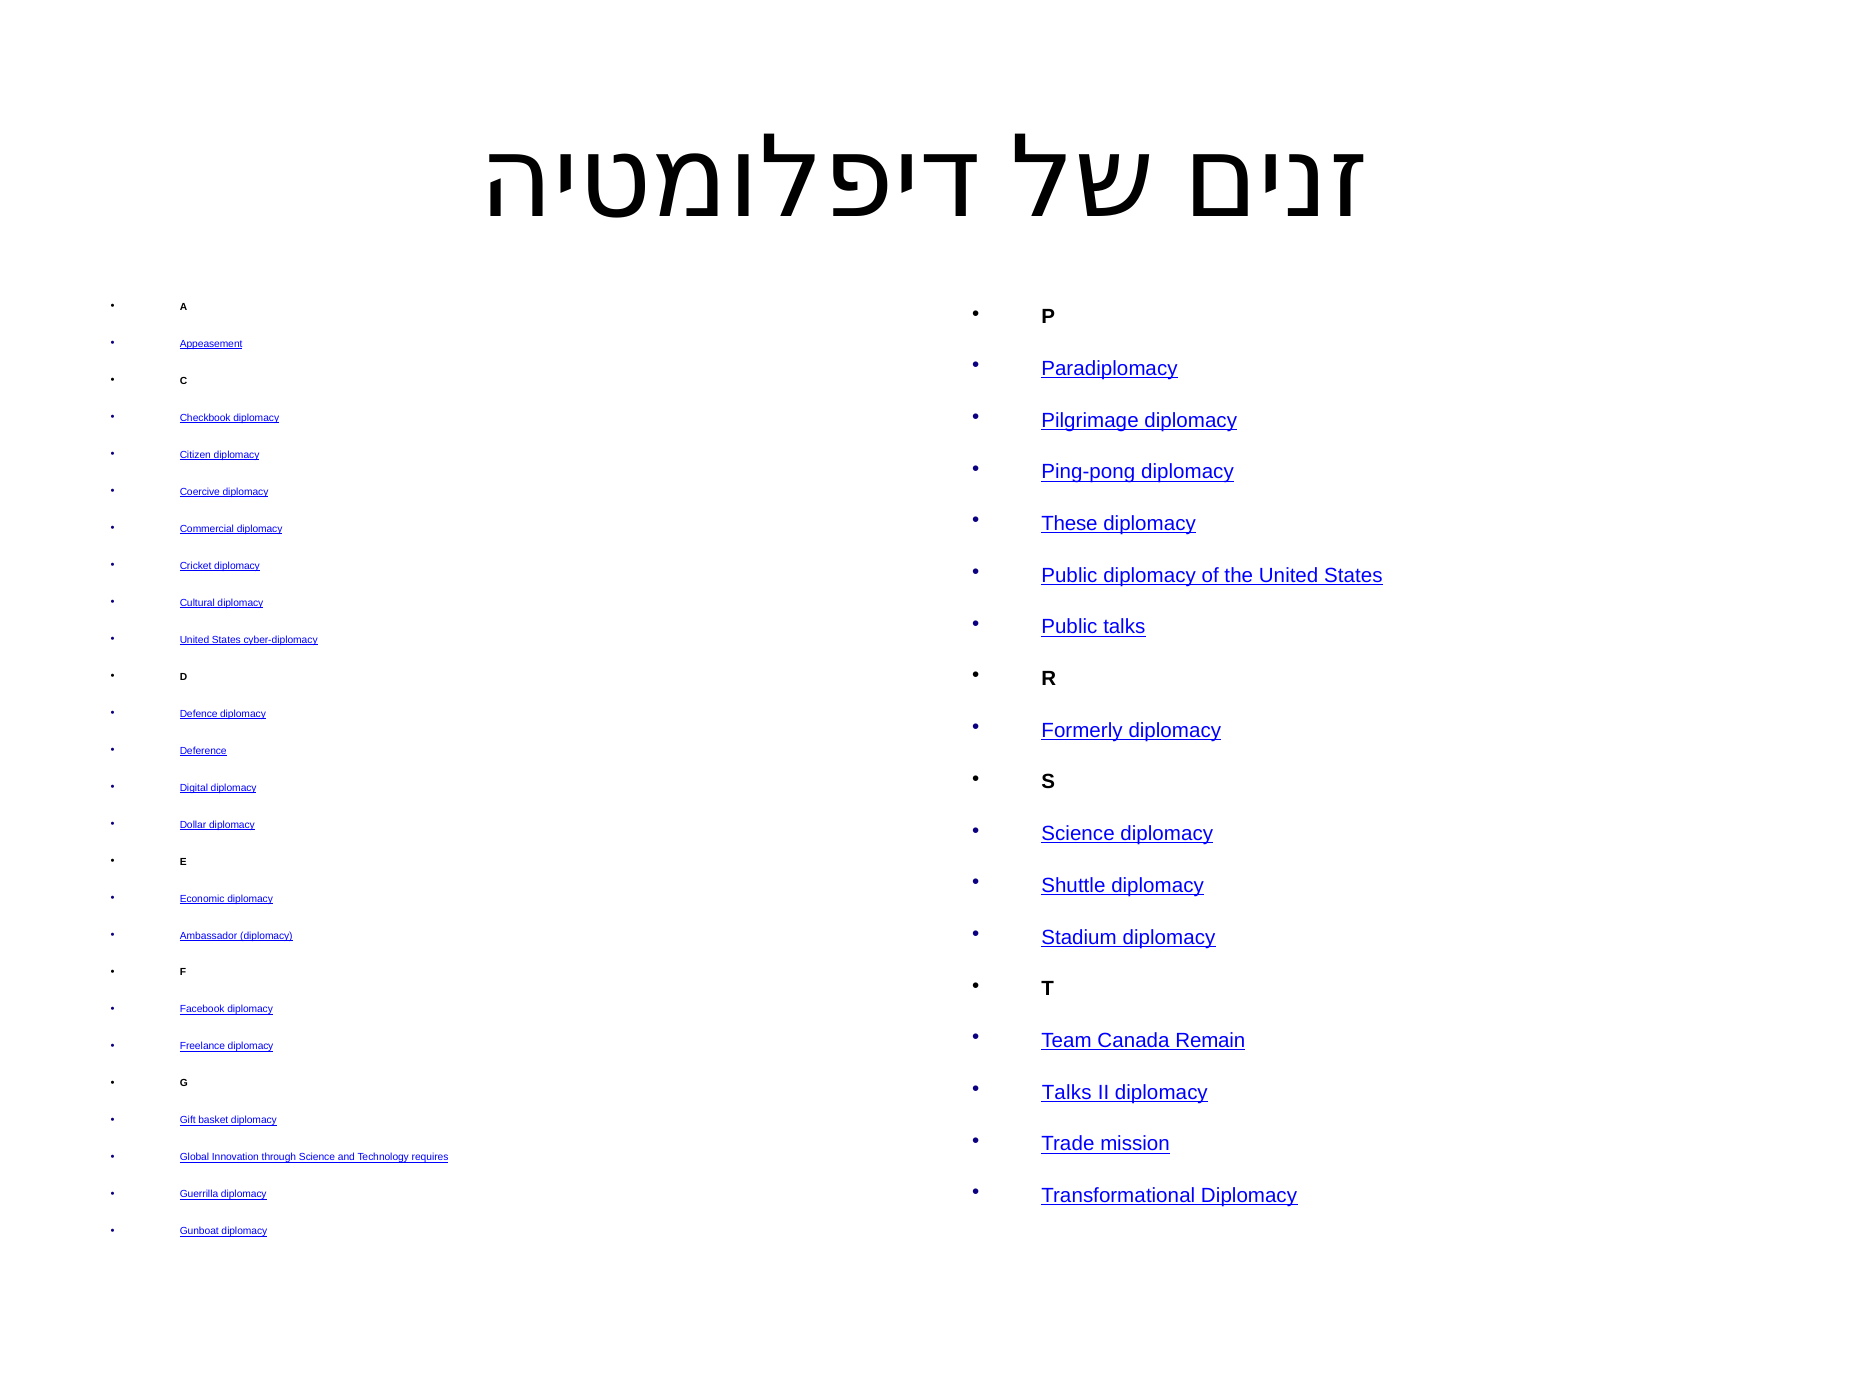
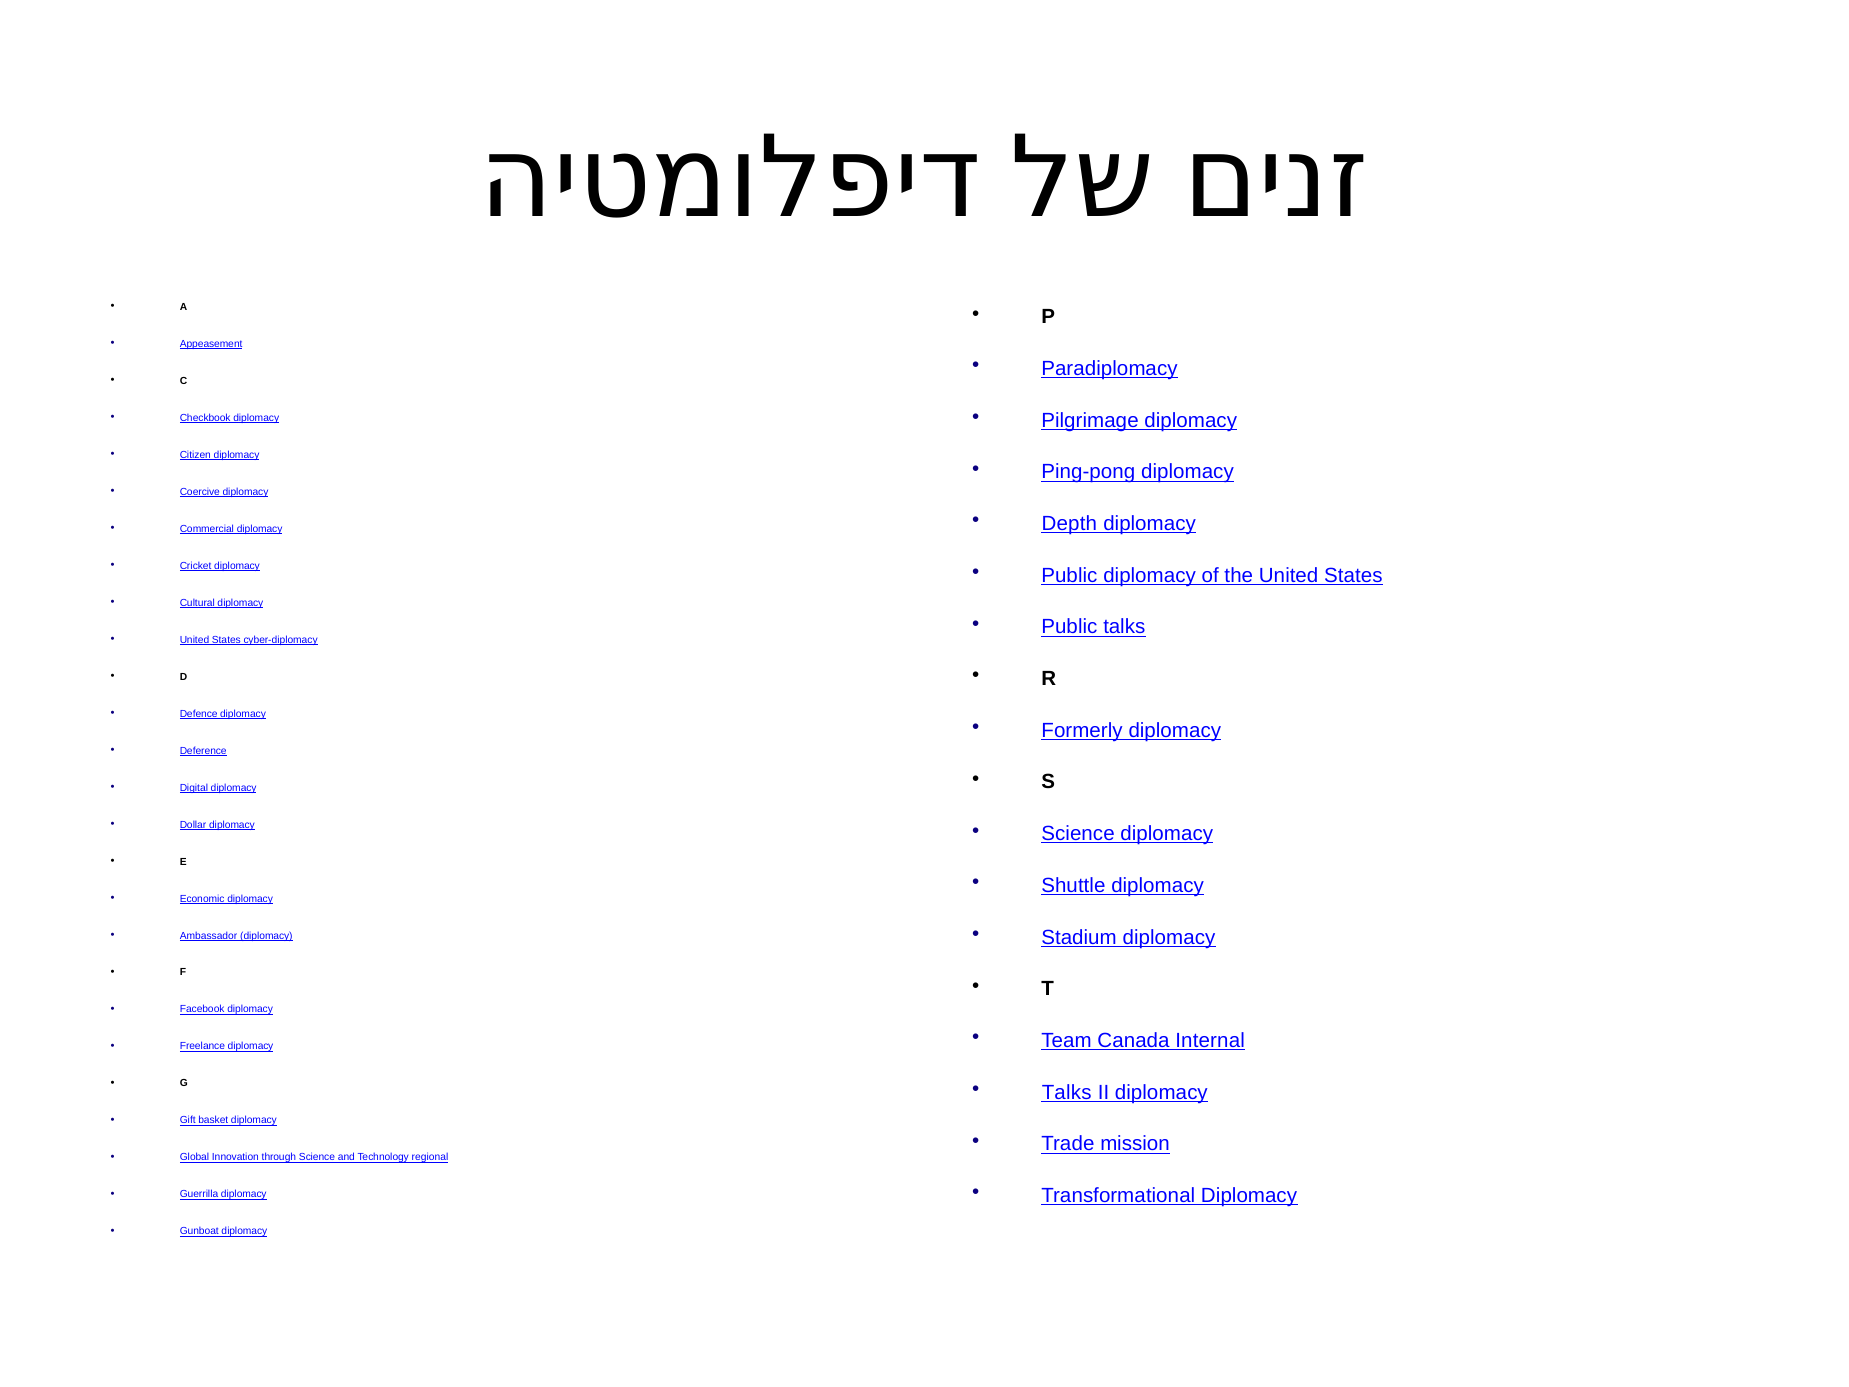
These: These -> Depth
Remain: Remain -> Internal
requires: requires -> regional
